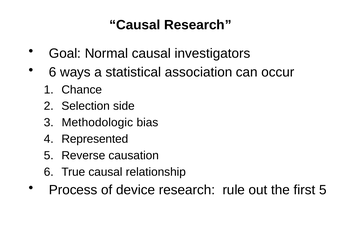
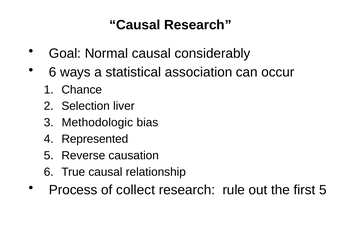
investigators: investigators -> considerably
side: side -> liver
device: device -> collect
